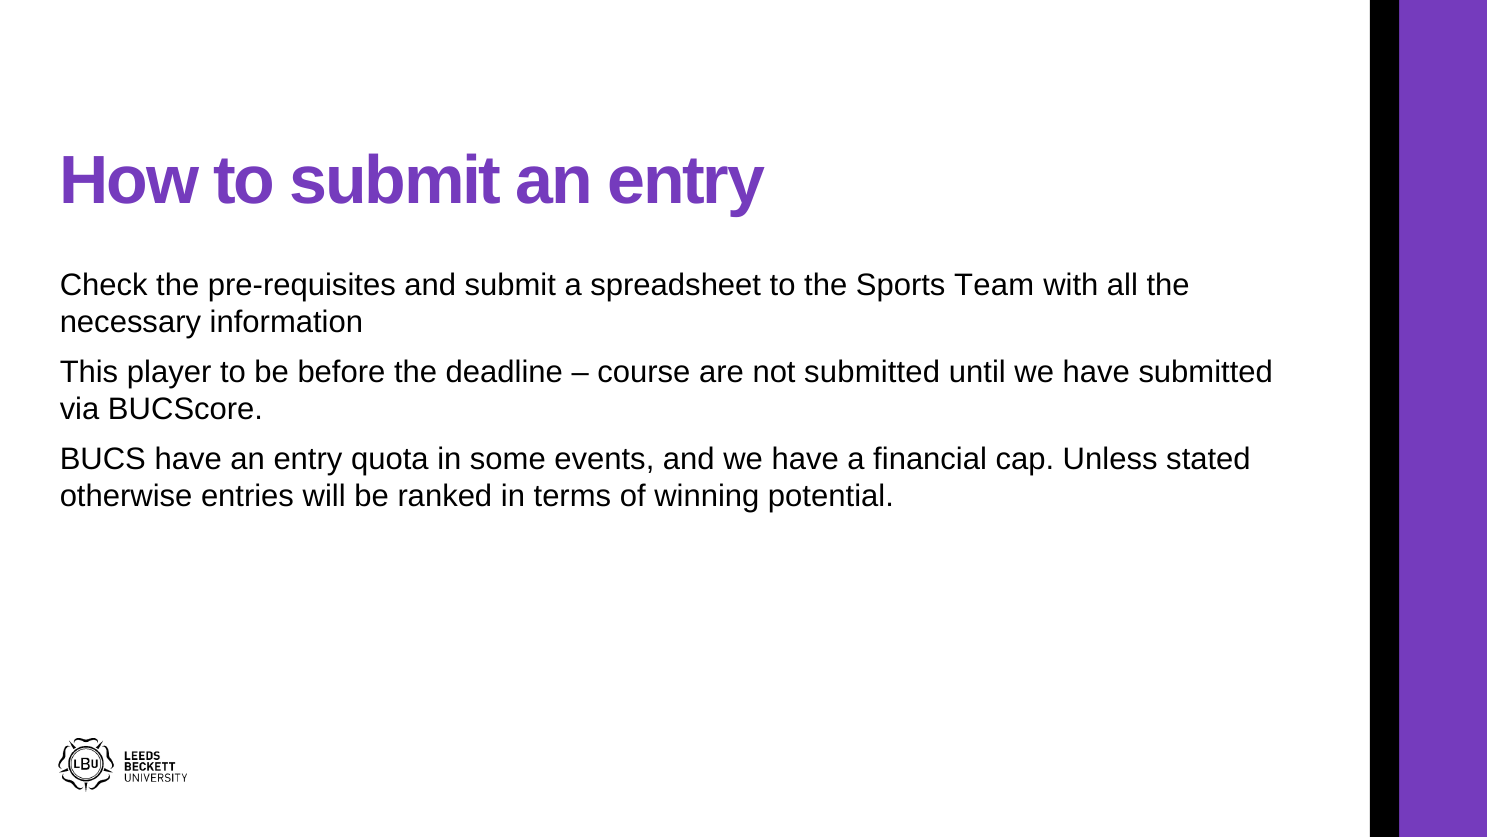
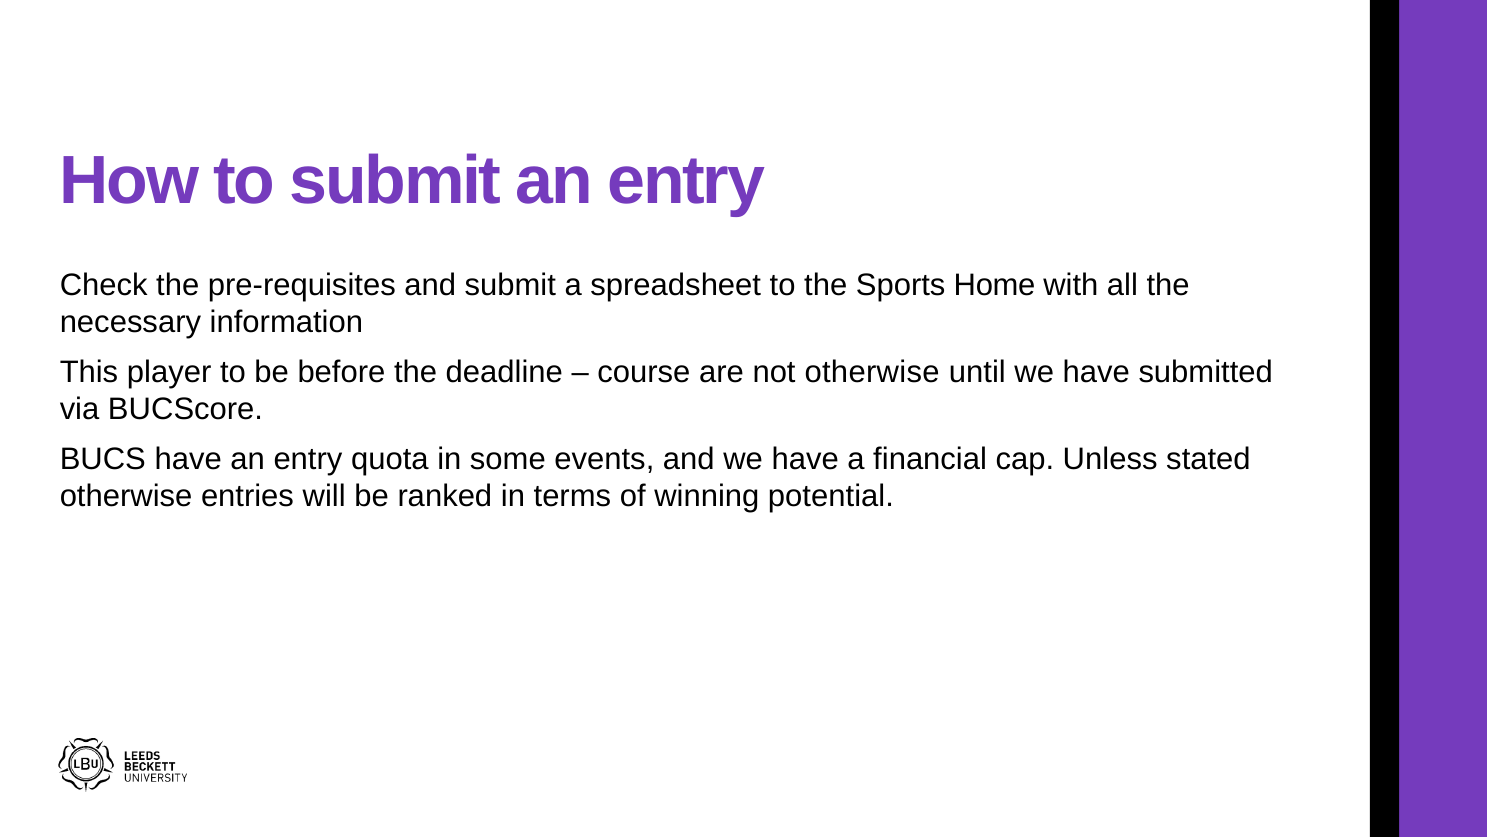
Team: Team -> Home
not submitted: submitted -> otherwise
